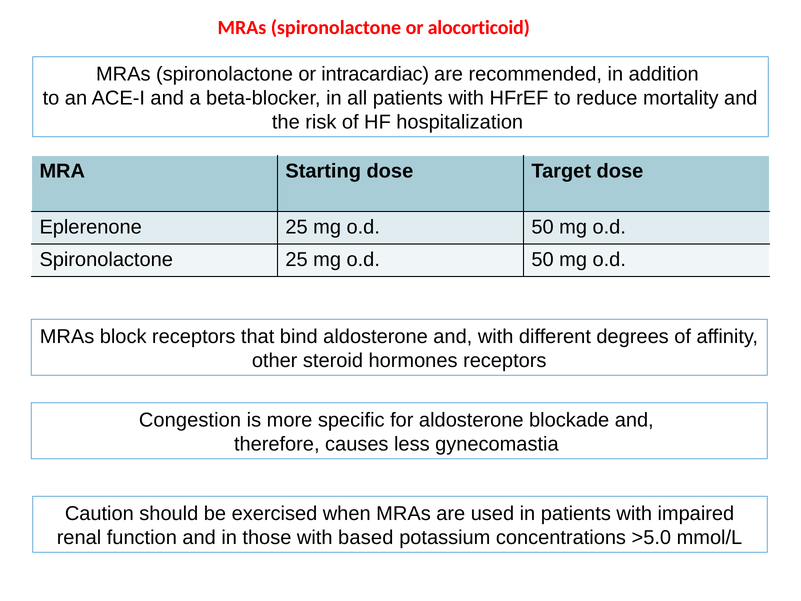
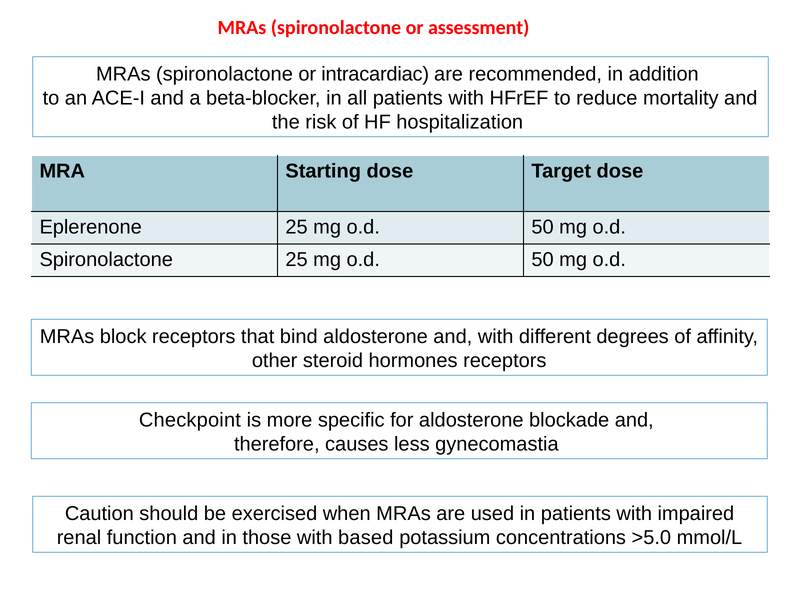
alocorticoid: alocorticoid -> assessment
Congestion: Congestion -> Checkpoint
